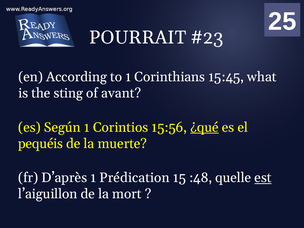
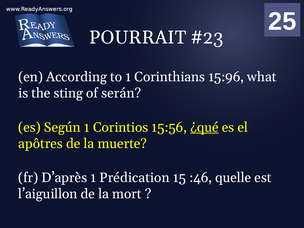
15:45: 15:45 -> 15:96
avant: avant -> serán
pequéis: pequéis -> apôtres
:48: :48 -> :46
est underline: present -> none
